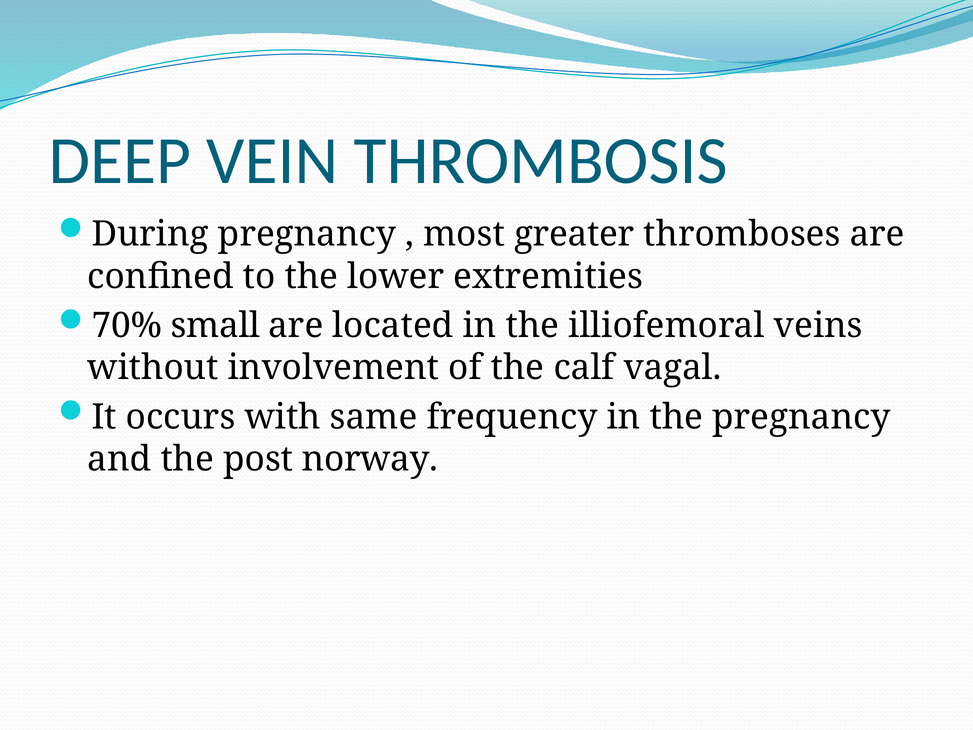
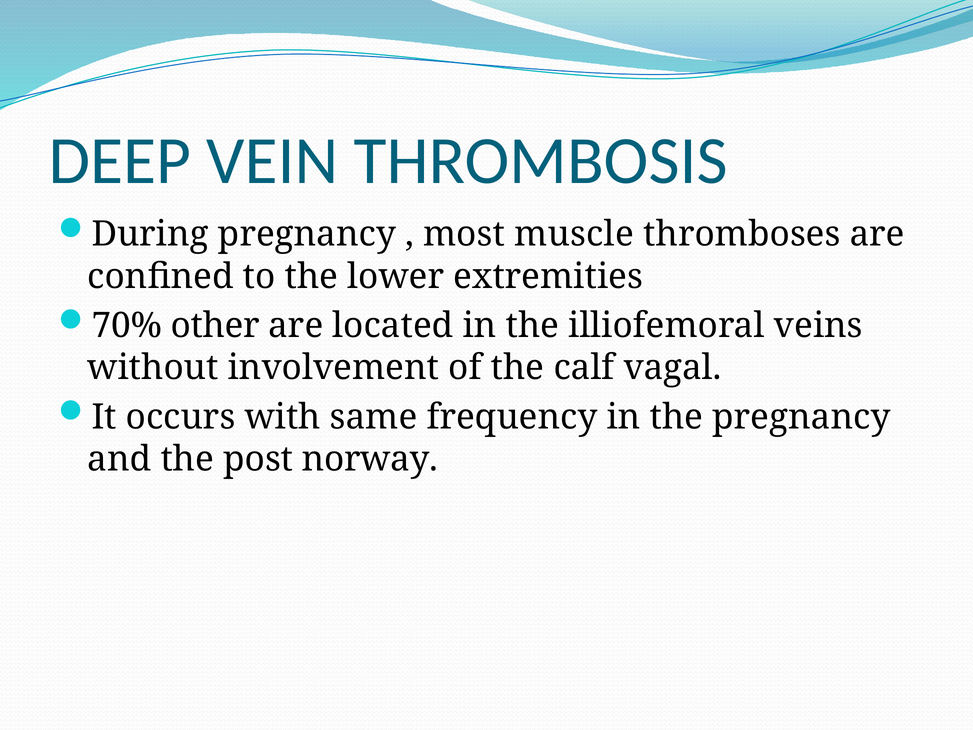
greater: greater -> muscle
small: small -> other
